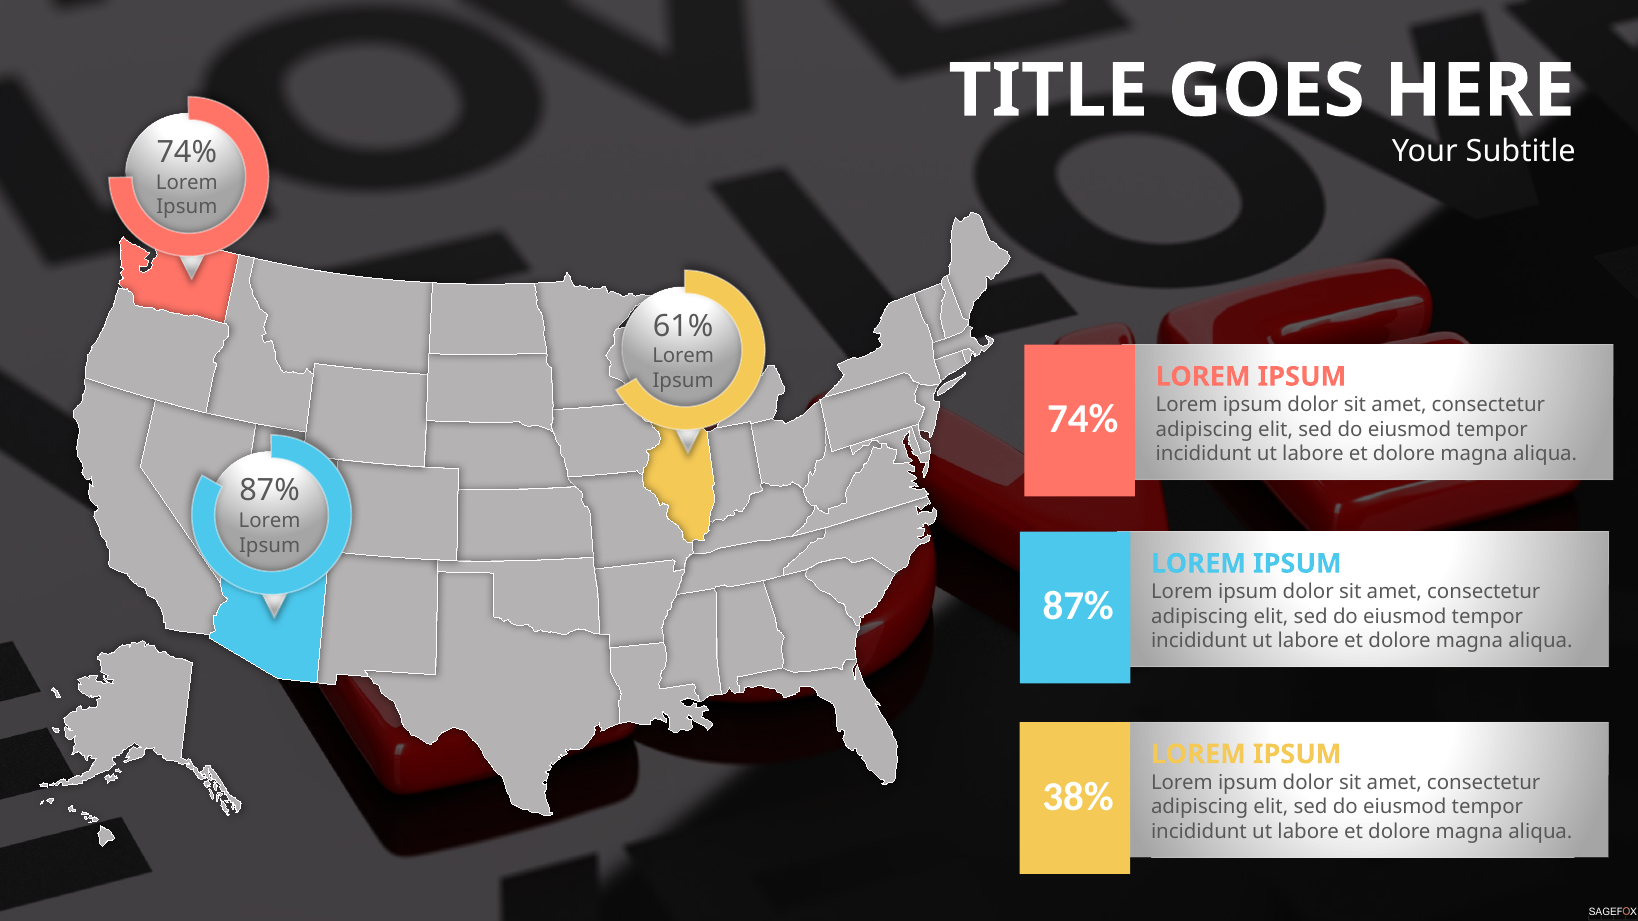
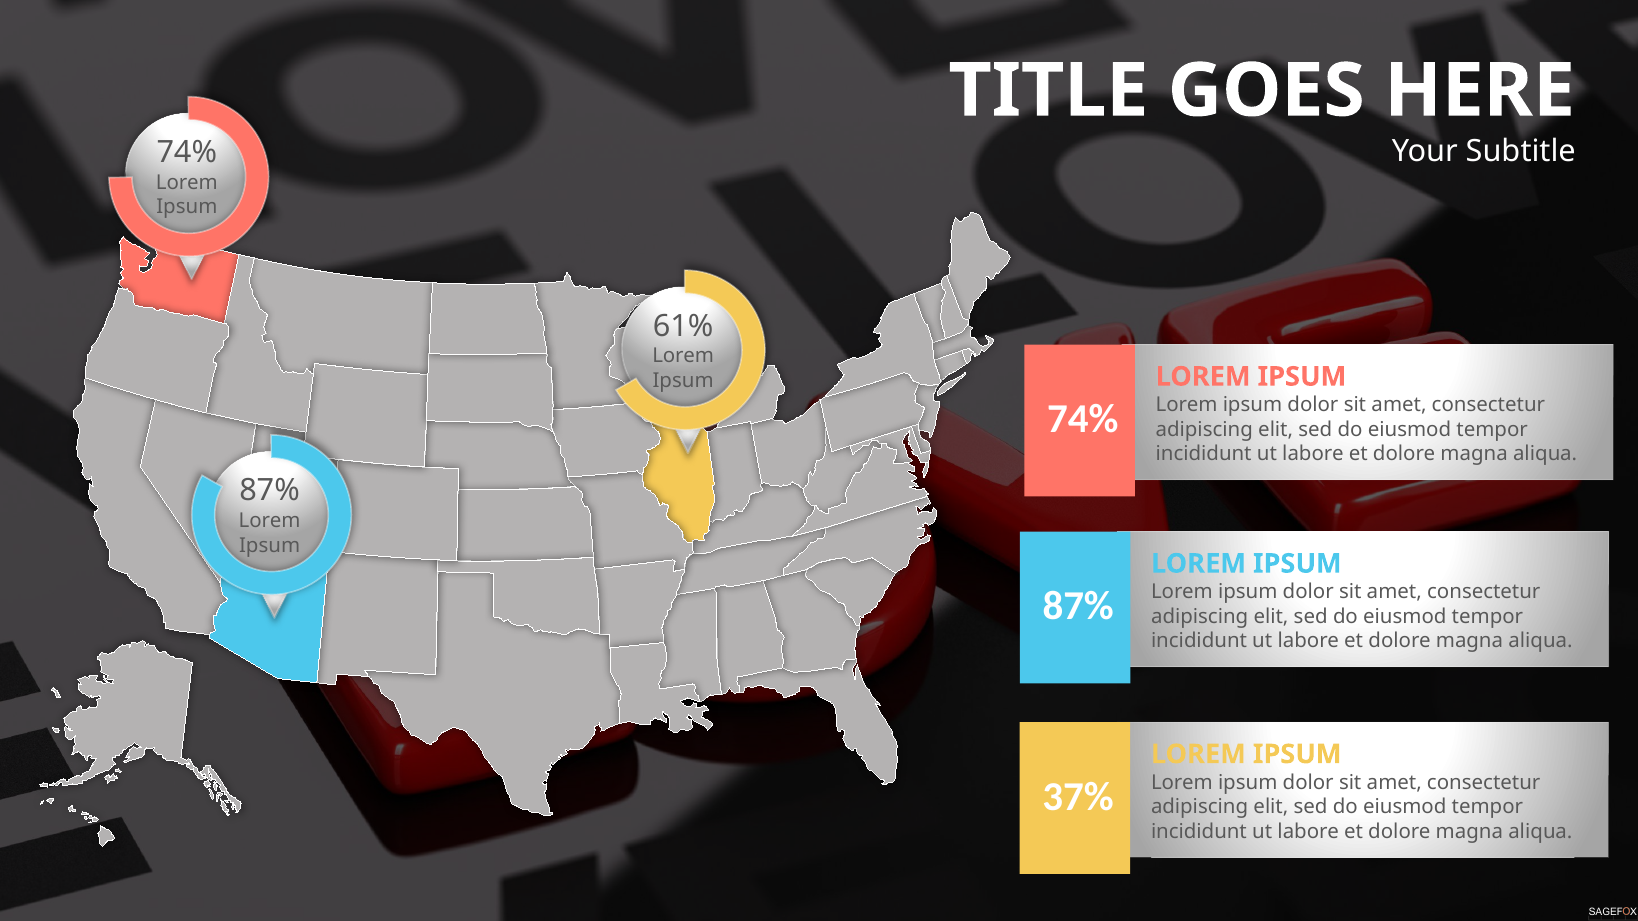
38%: 38% -> 37%
